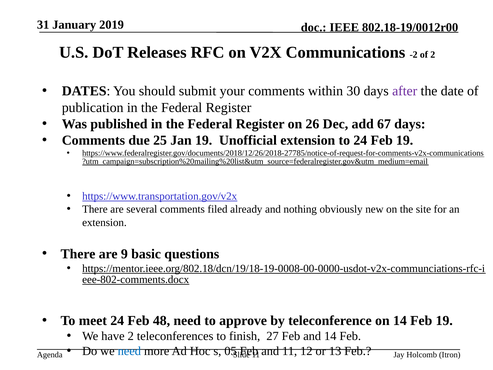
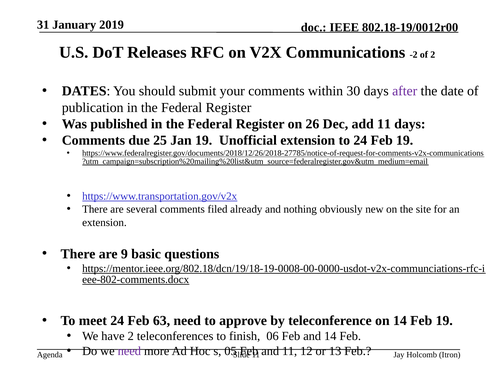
add 67: 67 -> 11
48: 48 -> 63
27: 27 -> 06
need at (129, 351) colour: blue -> purple
